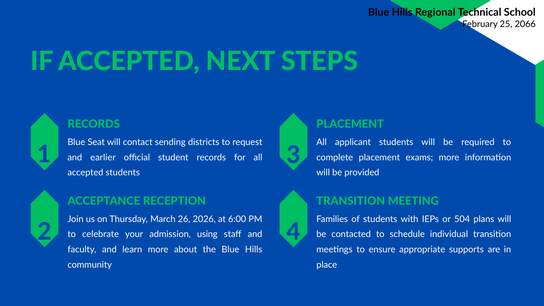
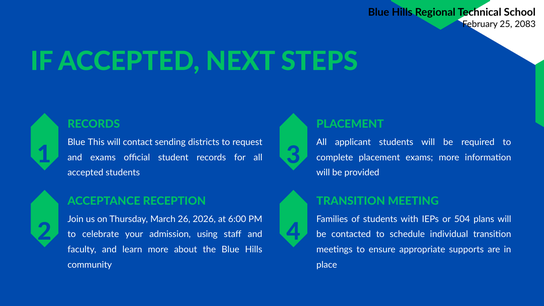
2066: 2066 -> 2083
Seat: Seat -> This
and earlier: earlier -> exams
